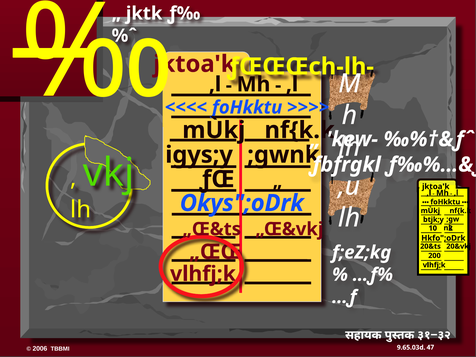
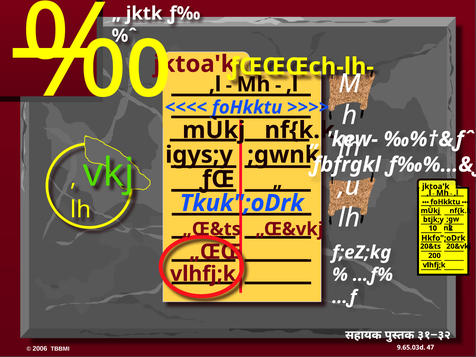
Okys";oDrk: Okys";oDrk -> Tkuk";oDrk
